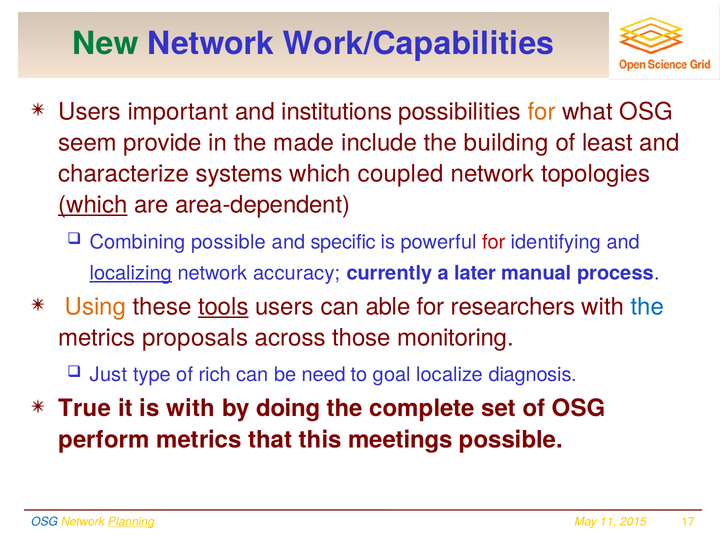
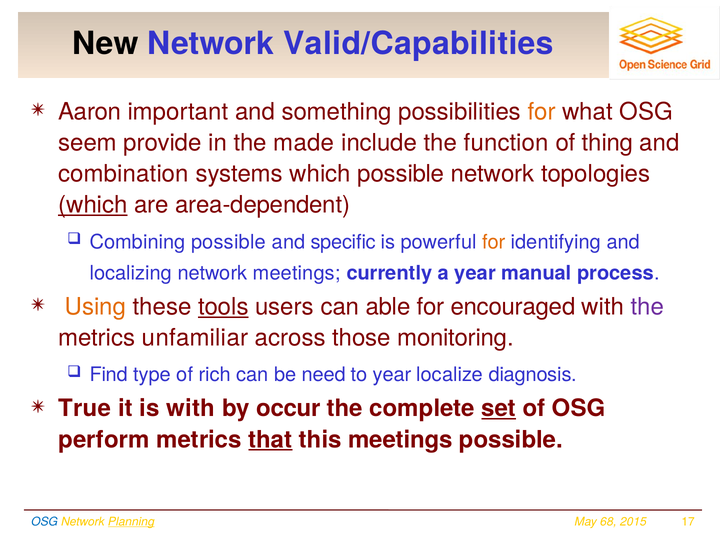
New colour: green -> black
Work/Capabilities: Work/Capabilities -> Valid/Capabilities
Users at (90, 112): Users -> Aaron
institutions: institutions -> something
building: building -> function
least: least -> thing
characterize: characterize -> combination
which coupled: coupled -> possible
for at (494, 242) colour: red -> orange
localizing underline: present -> none
network accuracy: accuracy -> meetings
a later: later -> year
researchers: researchers -> encouraged
the at (647, 307) colour: blue -> purple
proposals: proposals -> unfamiliar
Just: Just -> Find
to goal: goal -> year
doing: doing -> occur
set underline: none -> present
that underline: none -> present
11: 11 -> 68
